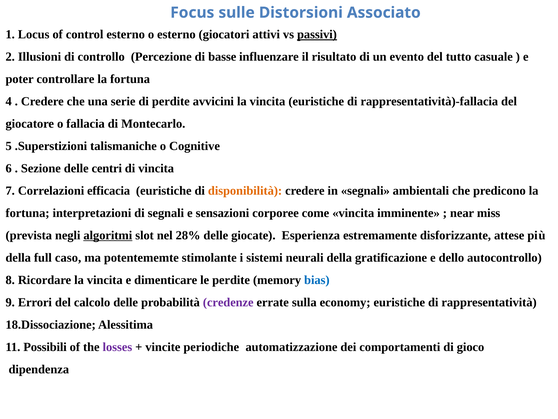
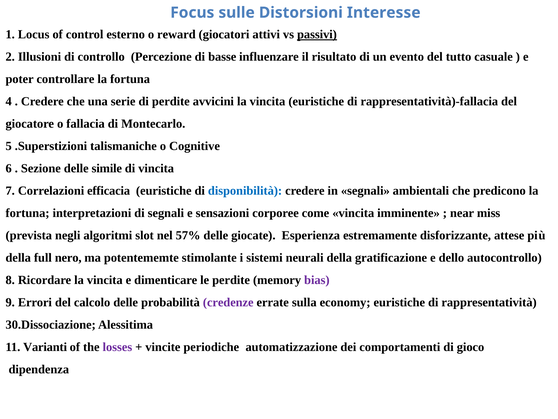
Associato: Associato -> Interesse
o esterno: esterno -> reward
centri: centri -> simile
disponibilità colour: orange -> blue
algoritmi underline: present -> none
28%: 28% -> 57%
caso: caso -> nero
bias colour: blue -> purple
18.Dissociazione: 18.Dissociazione -> 30.Dissociazione
Possibili: Possibili -> Varianti
